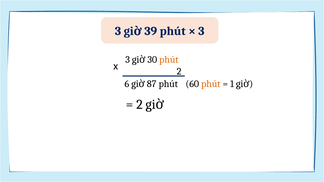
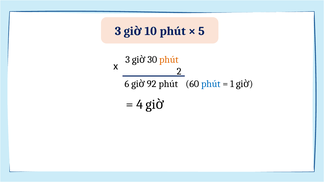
39: 39 -> 10
3 at (201, 31): 3 -> 5
87: 87 -> 92
phút at (211, 84) colour: orange -> blue
2 at (140, 105): 2 -> 4
